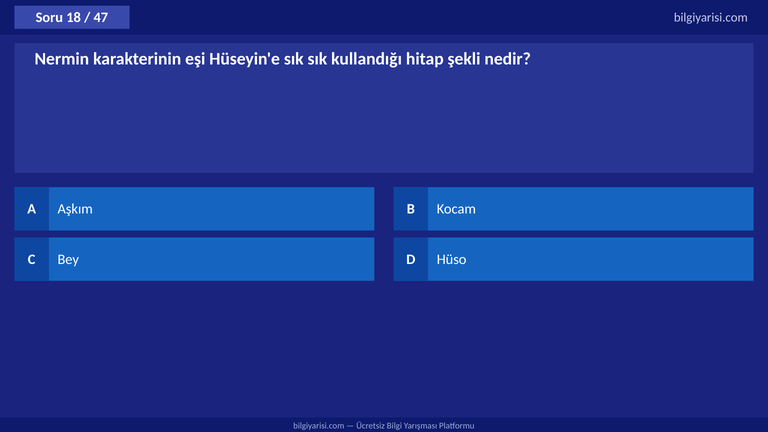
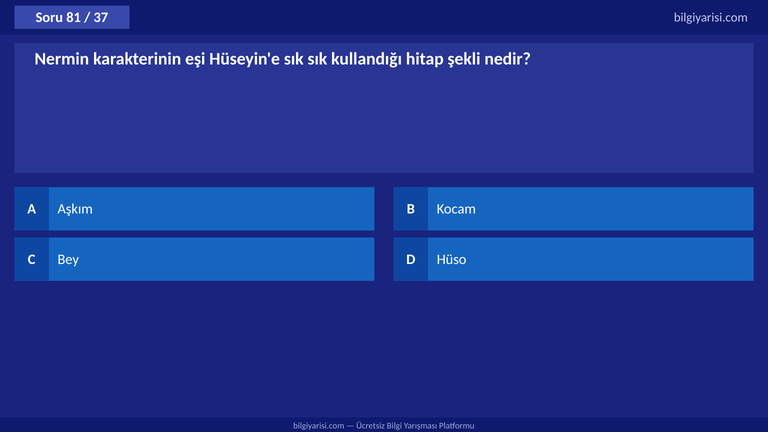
18: 18 -> 81
47: 47 -> 37
